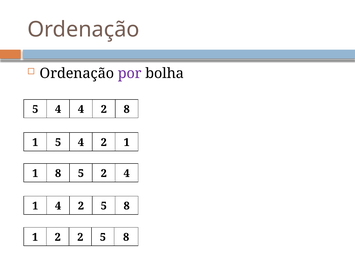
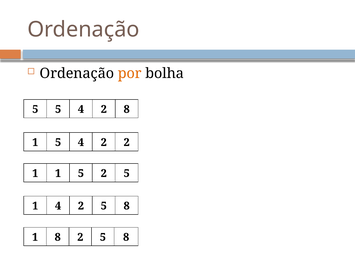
por colour: purple -> orange
4 at (58, 109): 4 -> 5
2 1: 1 -> 2
1 8: 8 -> 1
5 2 4: 4 -> 5
1 2: 2 -> 8
